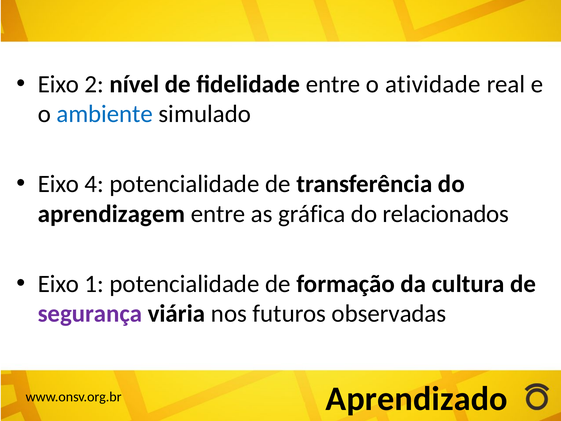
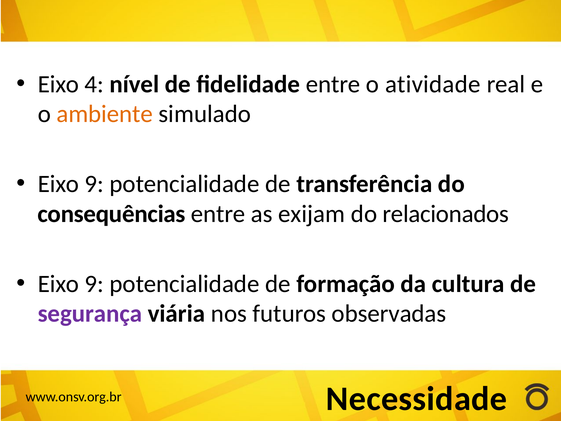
2: 2 -> 4
ambiente colour: blue -> orange
4 at (94, 184): 4 -> 9
aprendizagem: aprendizagem -> consequências
gráfica: gráfica -> exijam
1 at (94, 284): 1 -> 9
Aprendizado: Aprendizado -> Necessidade
